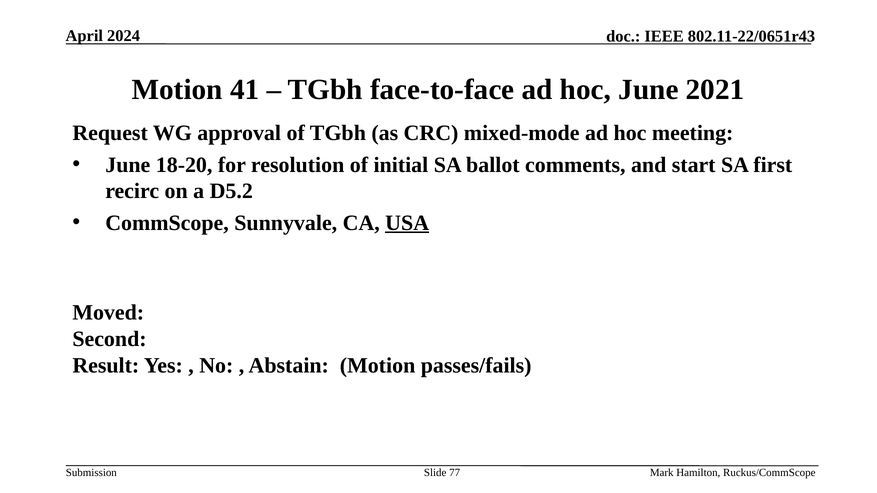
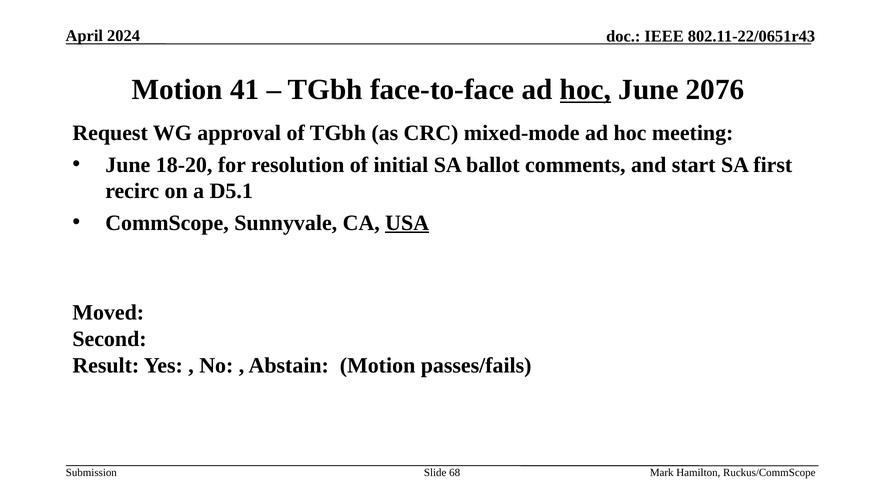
hoc at (586, 90) underline: none -> present
2021: 2021 -> 2076
D5.2: D5.2 -> D5.1
77: 77 -> 68
